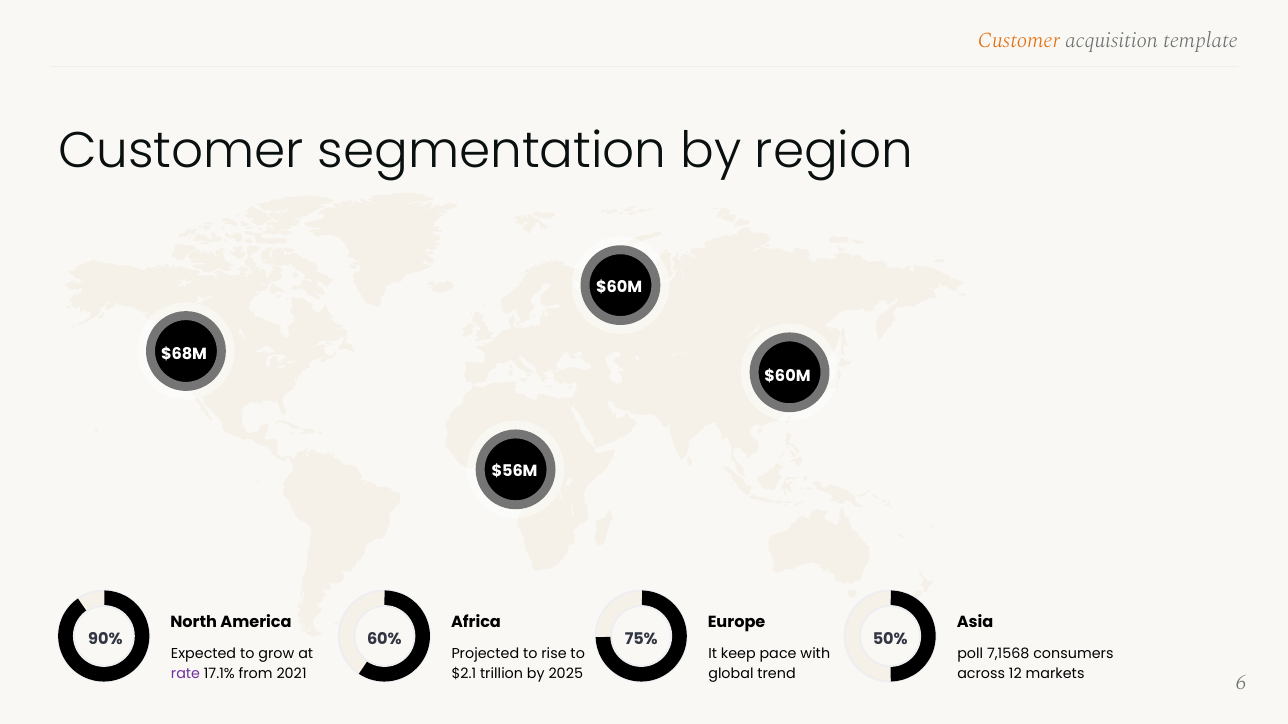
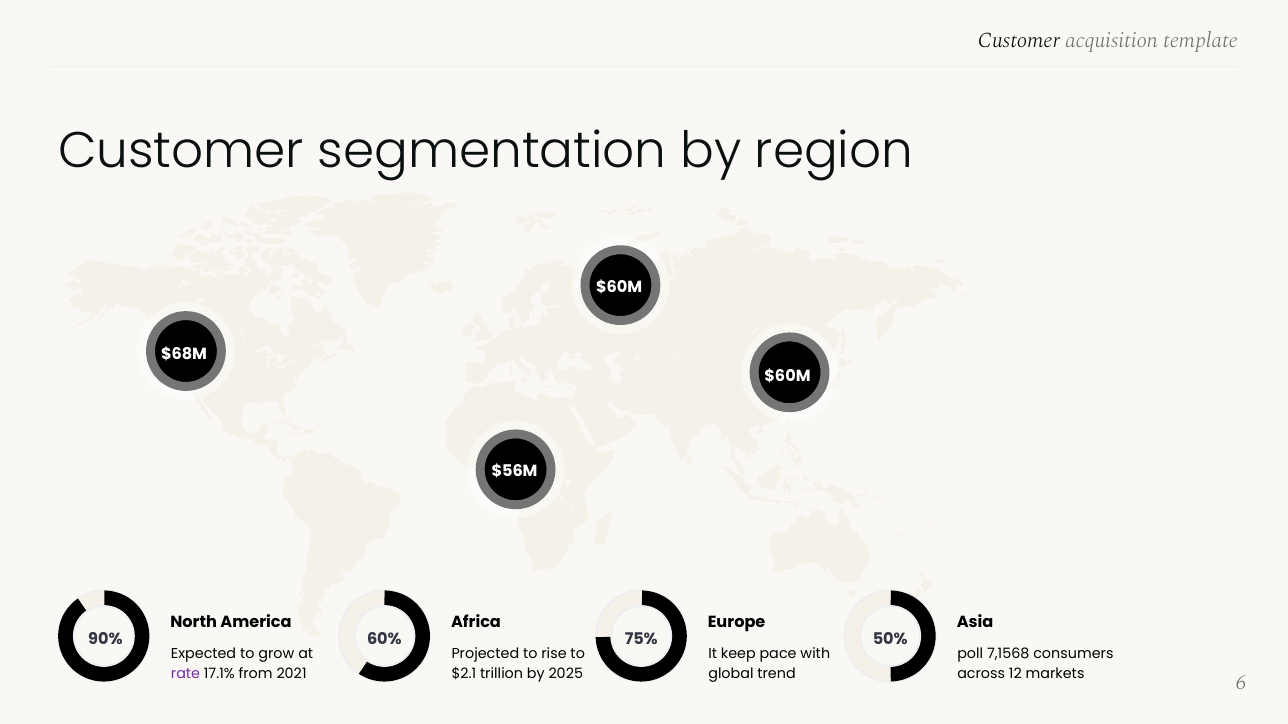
Customer at (1019, 41) colour: orange -> black
